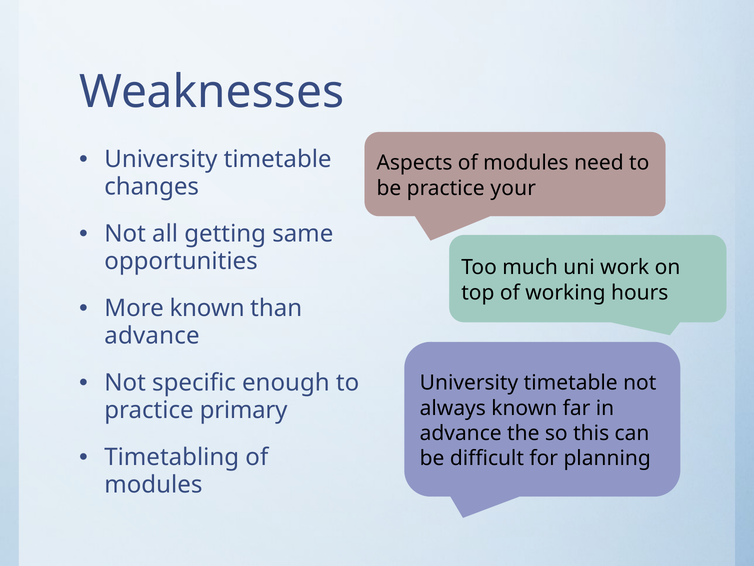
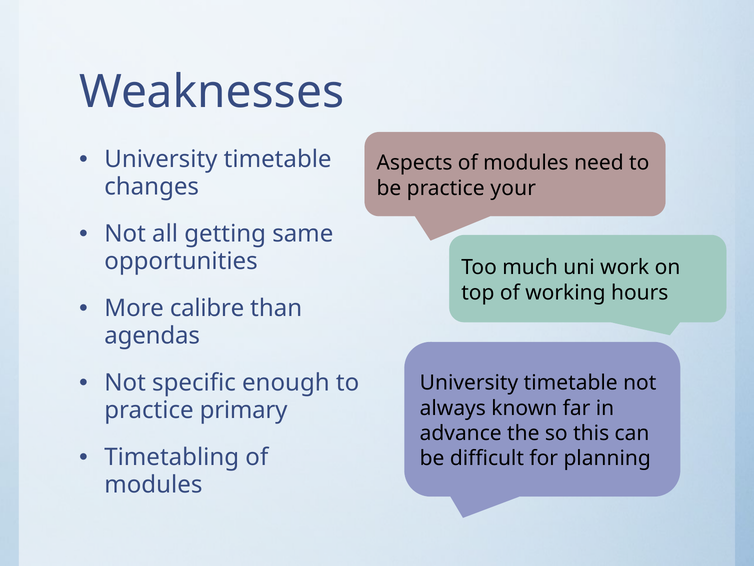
More known: known -> calibre
advance at (152, 336): advance -> agendas
